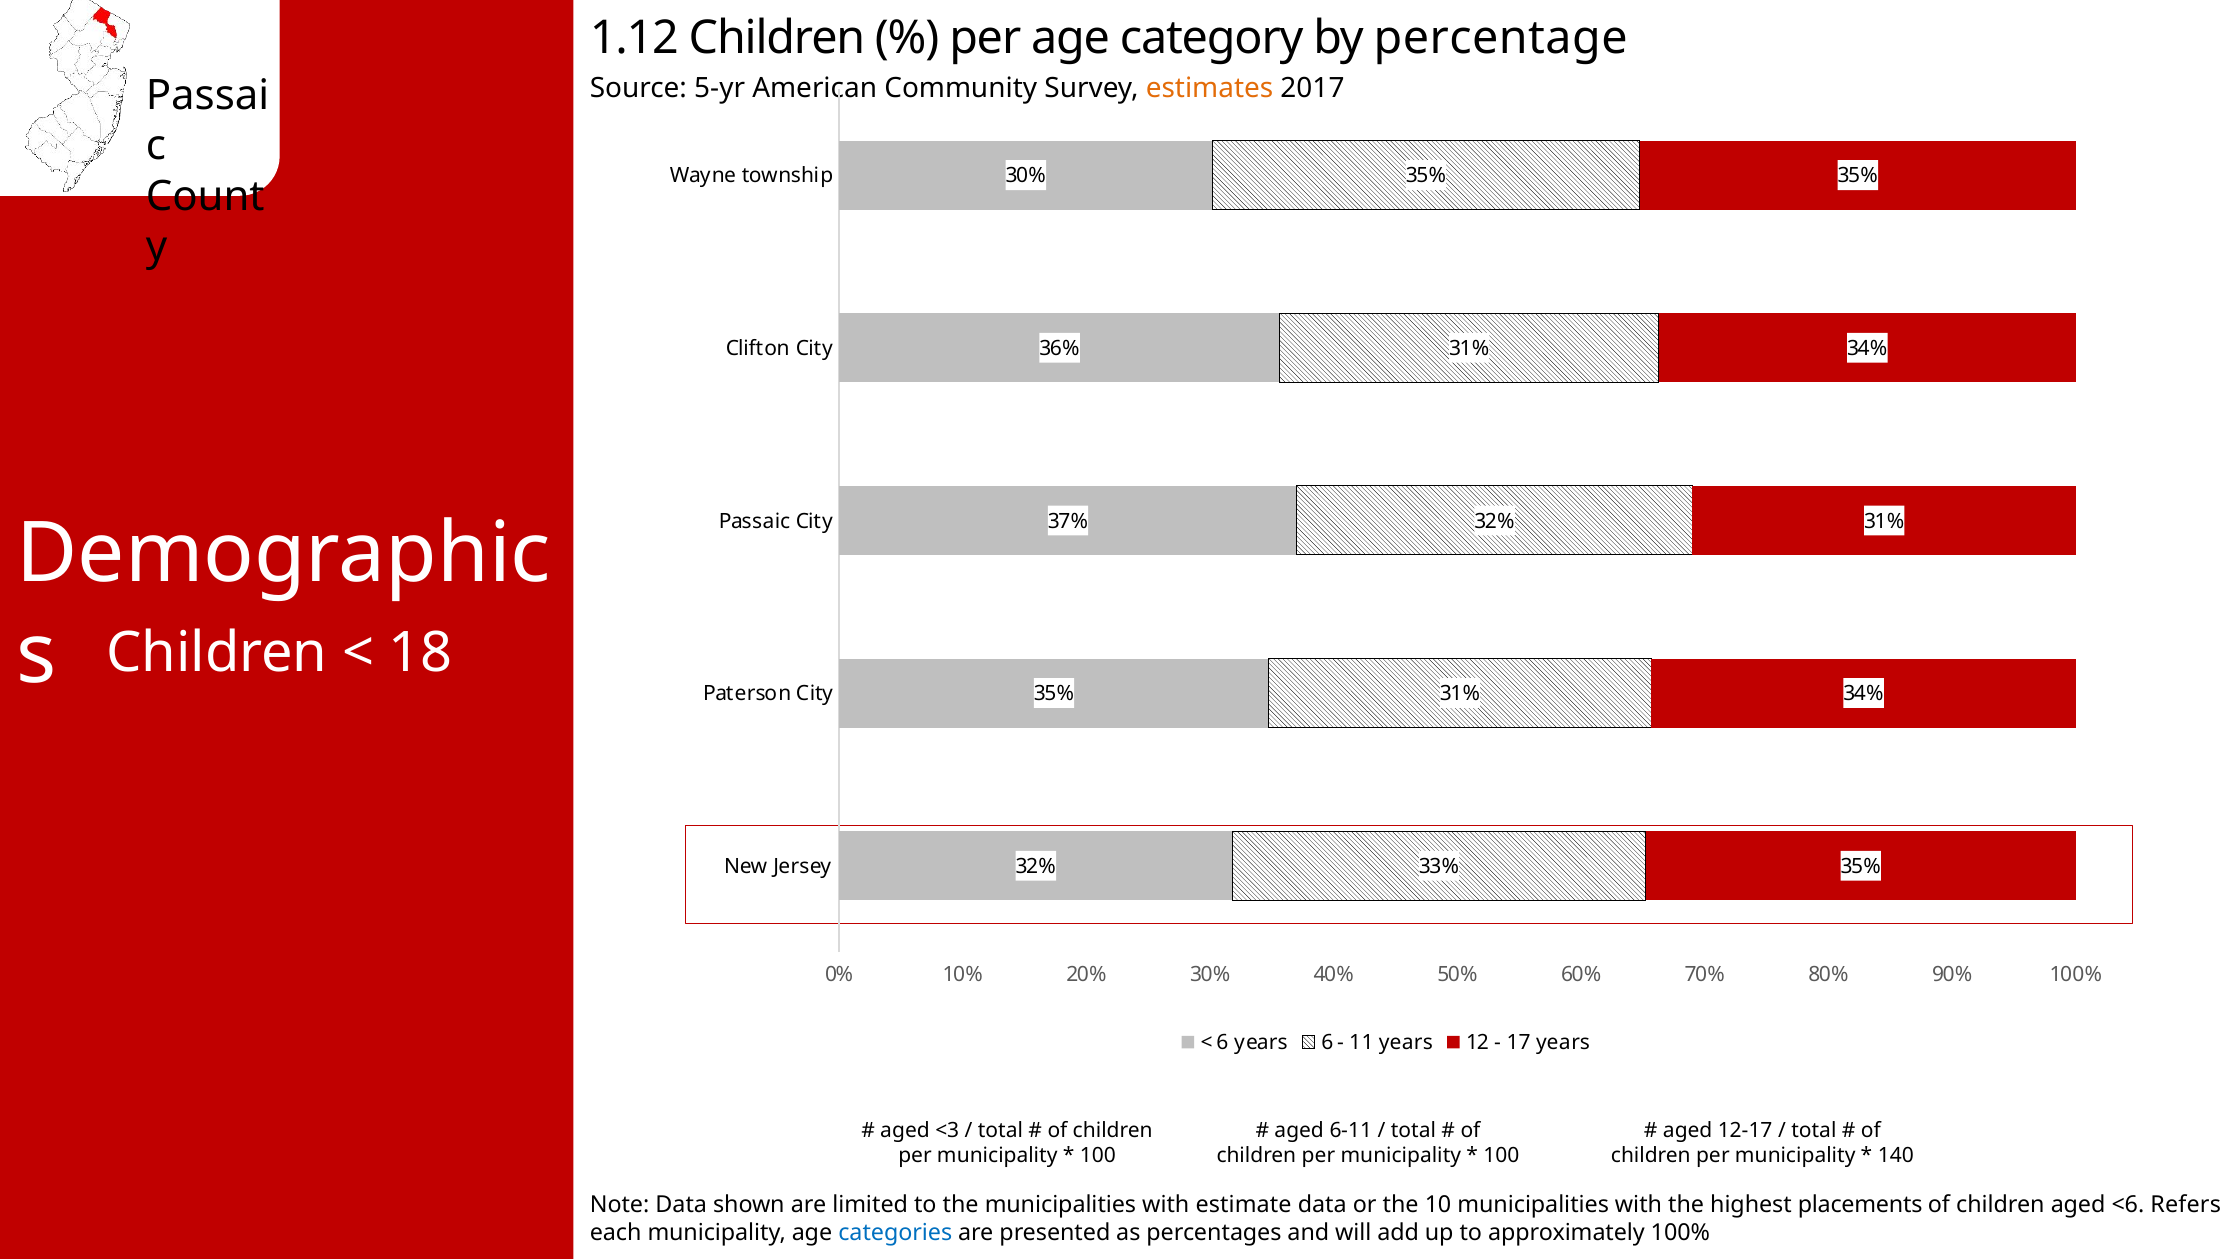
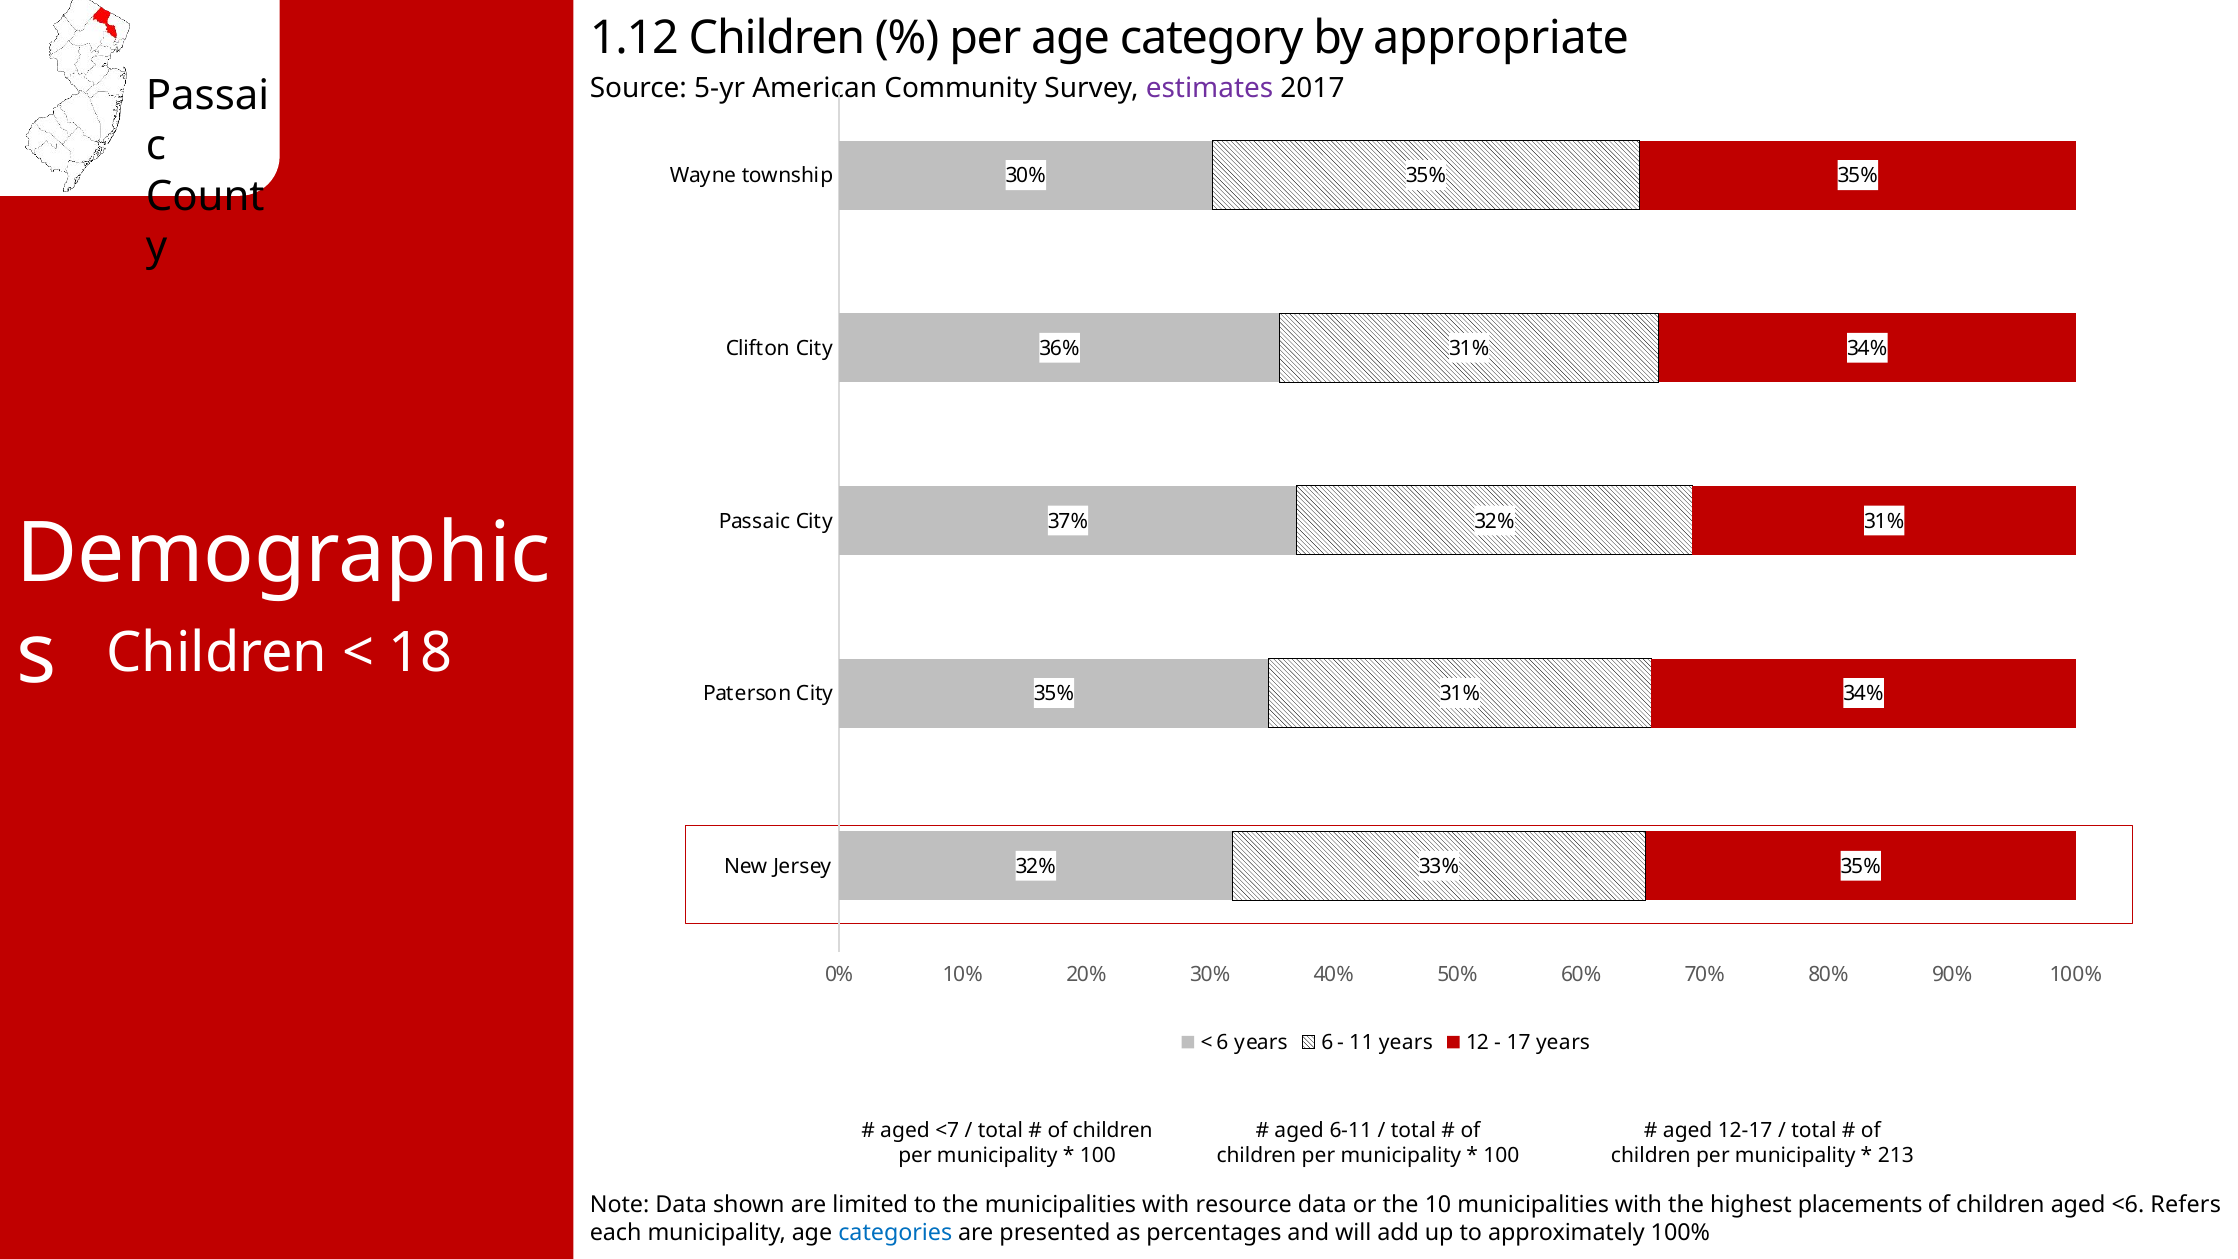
percentage: percentage -> appropriate
estimates colour: orange -> purple
<3: <3 -> <7
140: 140 -> 213
estimate: estimate -> resource
